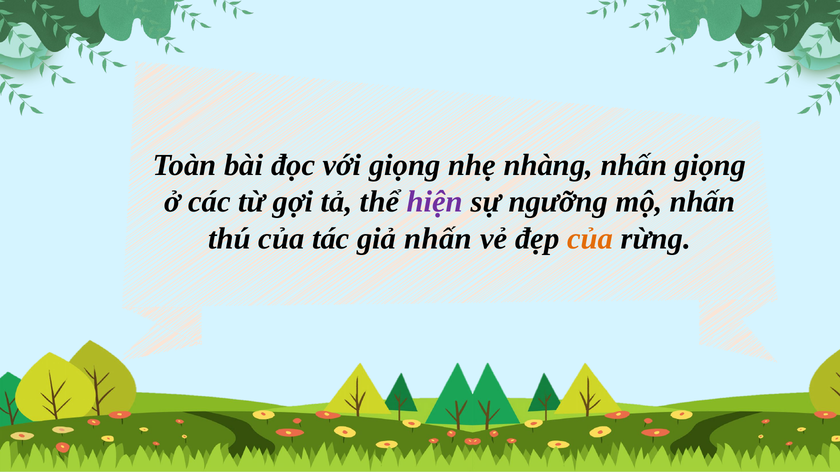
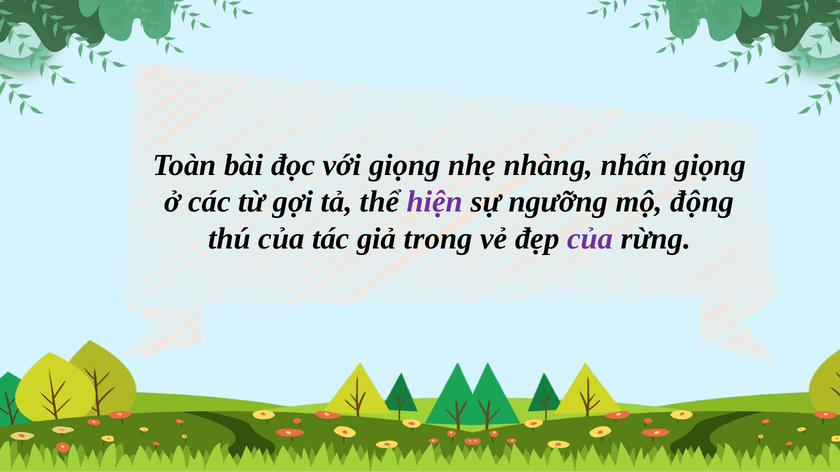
mộ nhấn: nhấn -> động
giả nhấn: nhấn -> trong
của at (590, 239) colour: orange -> purple
